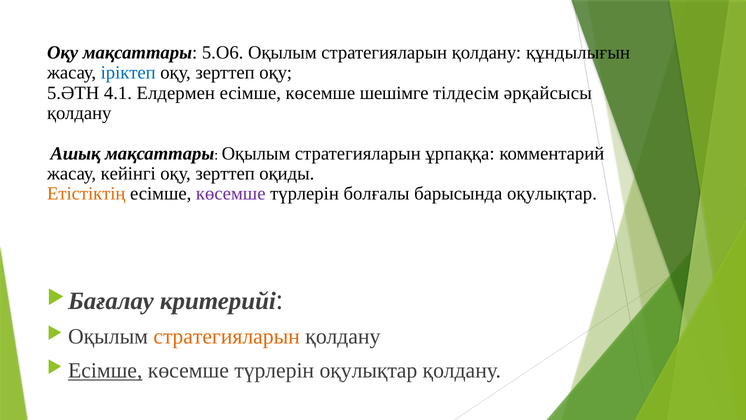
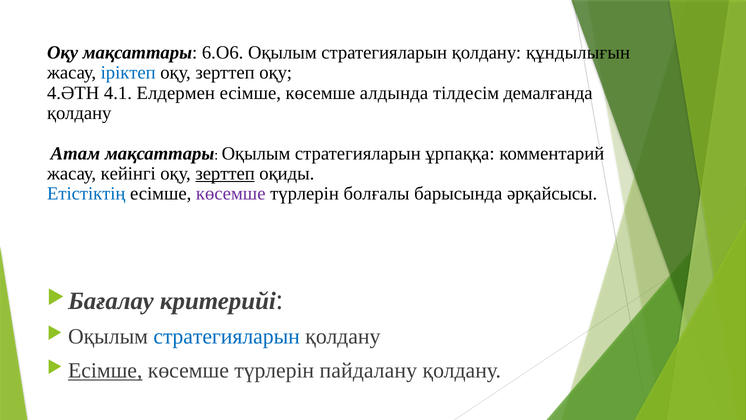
5.О6: 5.О6 -> 6.О6
5.ӘТН: 5.ӘТН -> 4.ӘТН
шешімге: шешімге -> алдында
әрқайсысы: әрқайсысы -> демалғанда
Ашық: Ашық -> Атам
зерттеп at (225, 173) underline: none -> present
Етістіктің colour: orange -> blue
барысында оқулықтар: оқулықтар -> әрқайсысы
стратегияларын at (227, 336) colour: orange -> blue
түрлерін оқулықтар: оқулықтар -> пайдалану
